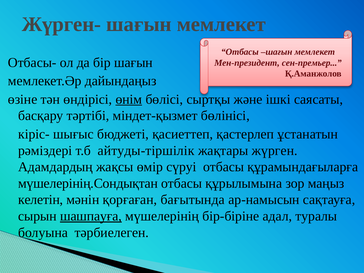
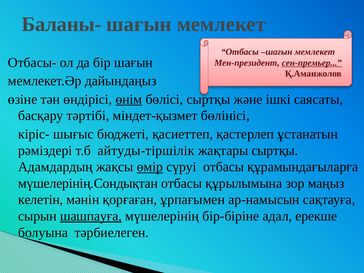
Жүрген-: Жүрген- -> Баланы-
сен-премьер underline: none -> present
жақтары жүрген: жүрген -> сыртқы
өмір underline: none -> present
бағытында: бағытында -> ұрпағымен
туралы: туралы -> ерекше
